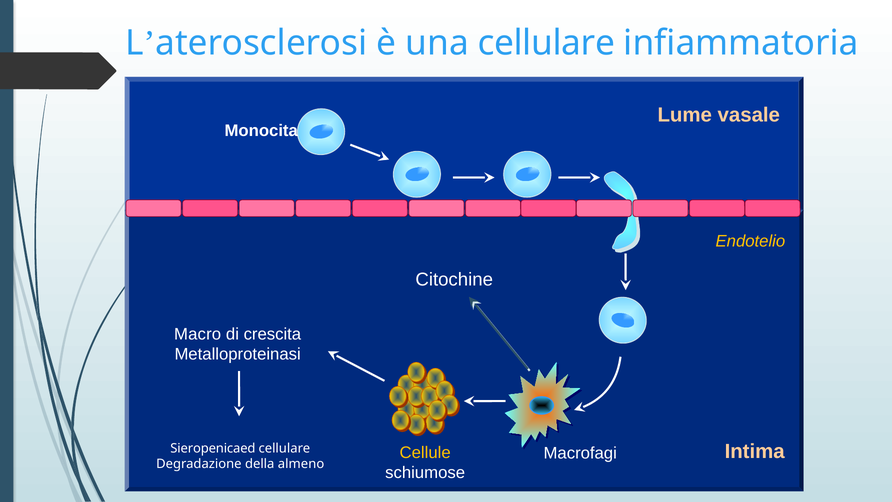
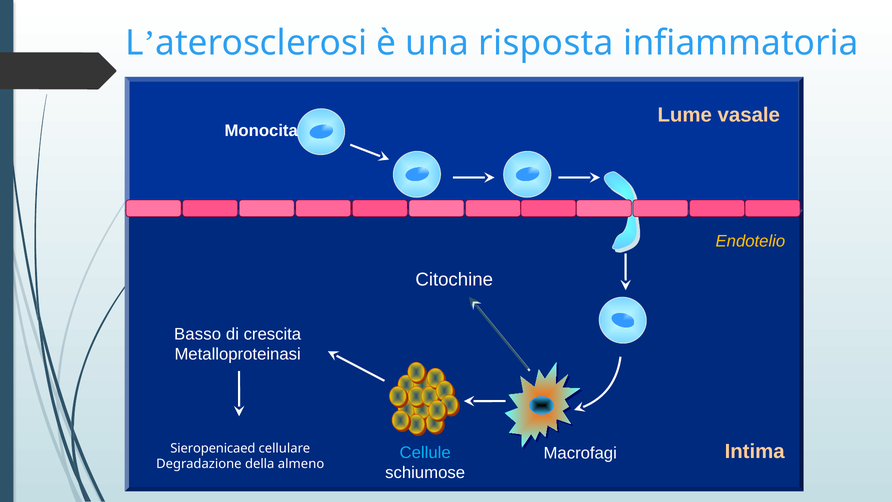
una cellulare: cellulare -> risposta
Macro: Macro -> Basso
Cellule colour: yellow -> light blue
